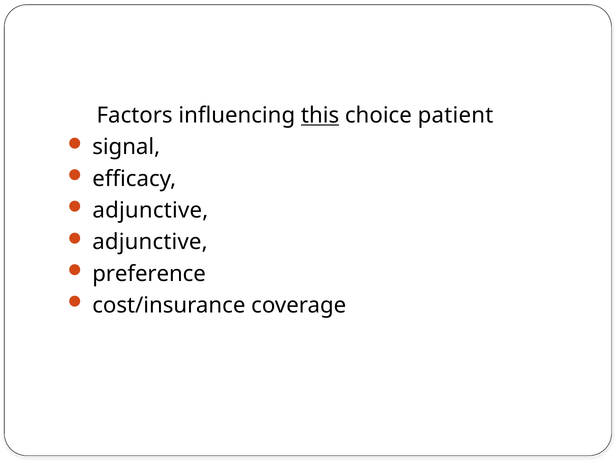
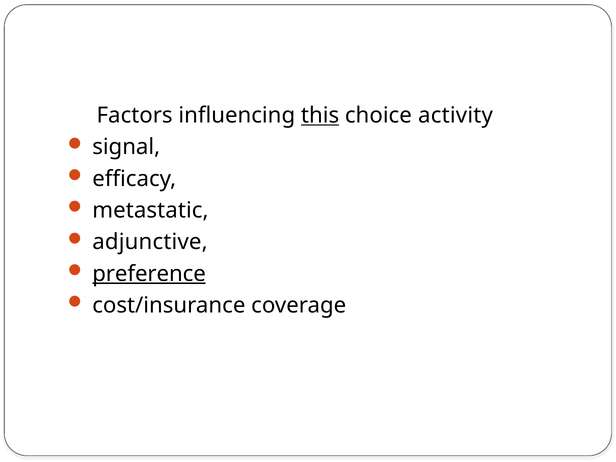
patient: patient -> activity
adjunctive at (150, 210): adjunctive -> metastatic
preference underline: none -> present
